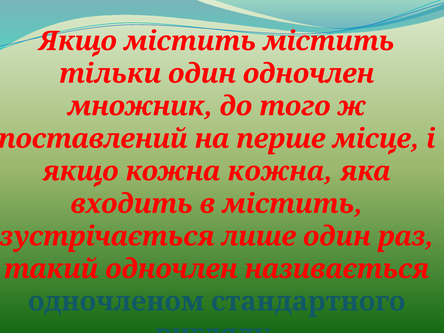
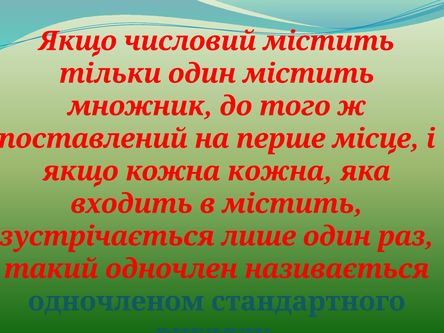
Якщо містить: містить -> числовий
один одночлен: одночлен -> містить
